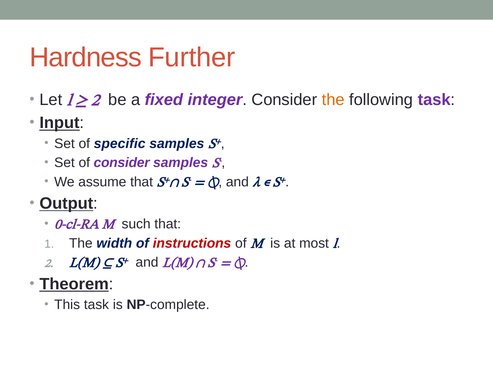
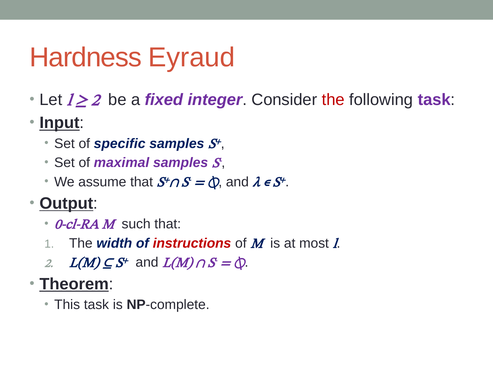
Further: Further -> Eyraud
the at (333, 100) colour: orange -> red
of consider: consider -> maximal
